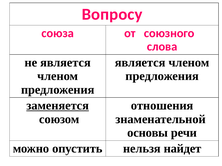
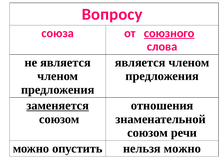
союзного underline: none -> present
основы at (148, 133): основы -> союзом
нельзя найдет: найдет -> можно
